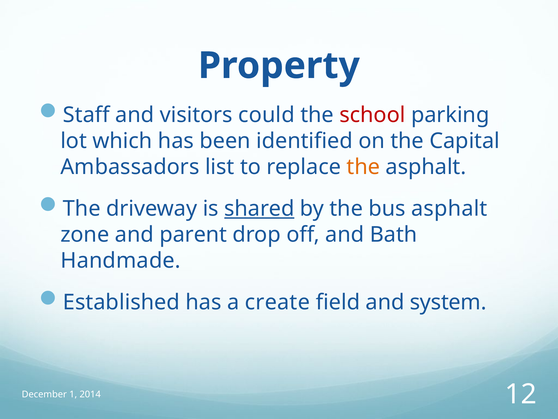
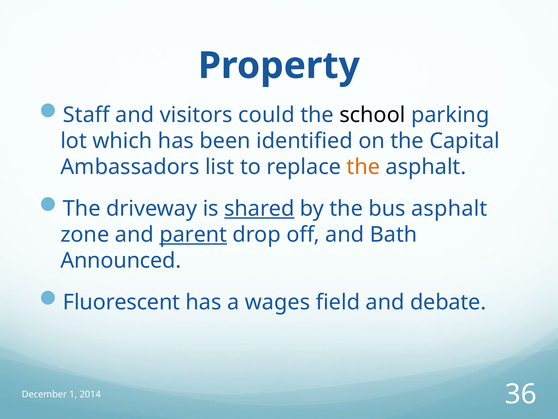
school colour: red -> black
parent underline: none -> present
Handmade: Handmade -> Announced
Established: Established -> Fluorescent
create: create -> wages
system: system -> debate
12: 12 -> 36
